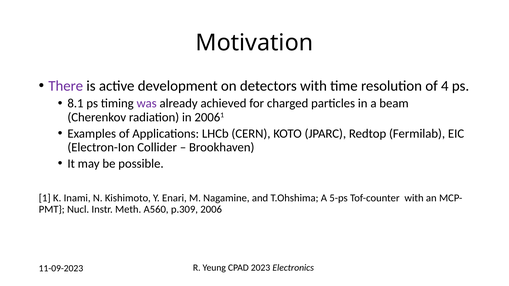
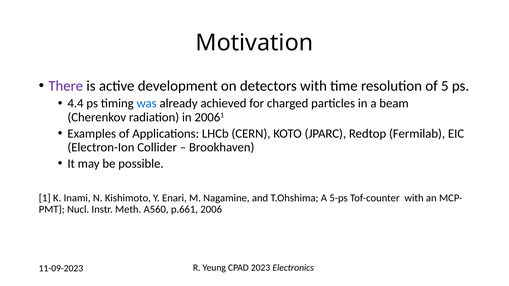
4: 4 -> 5
8.1: 8.1 -> 4.4
was colour: purple -> blue
p.309: p.309 -> p.661
